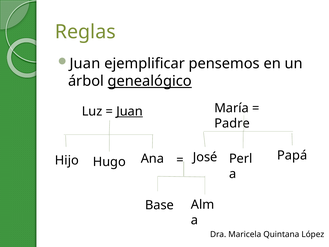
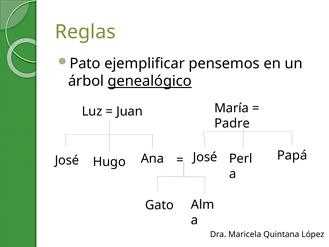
Juan at (85, 64): Juan -> Pato
Juan at (130, 111) underline: present -> none
Hijo at (67, 160): Hijo -> José
Base: Base -> Gato
